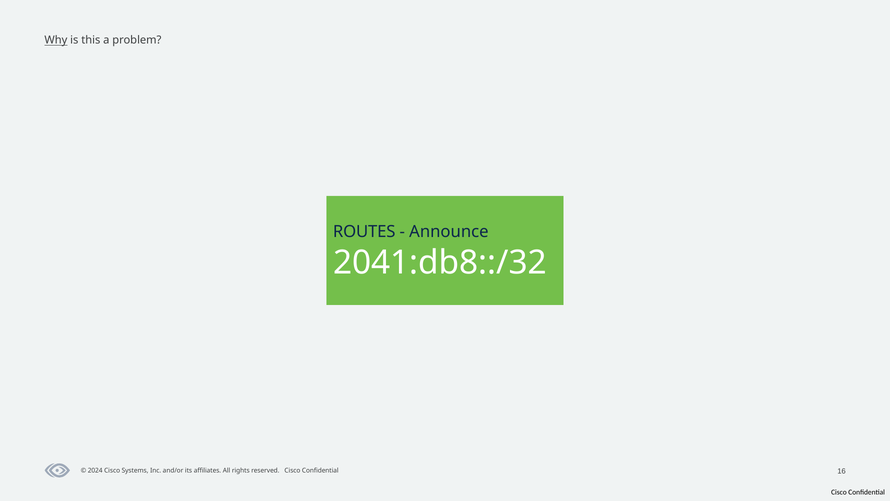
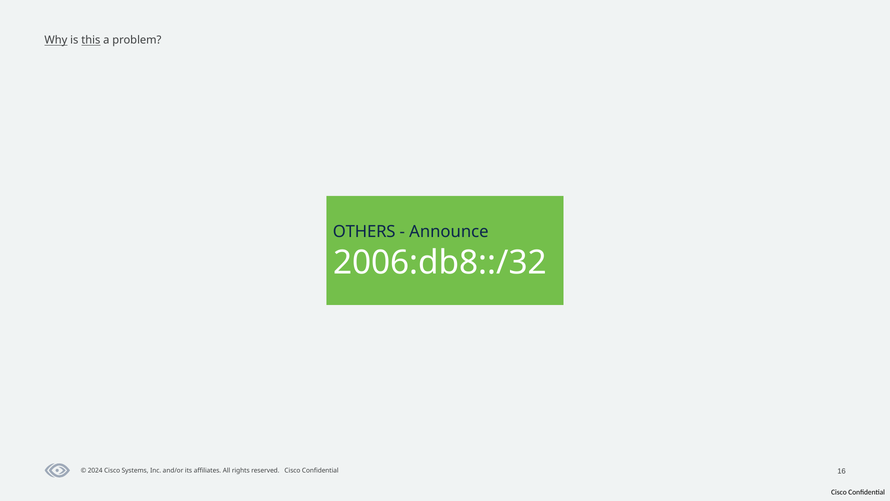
this underline: none -> present
ROUTES: ROUTES -> OTHERS
2041:db8::/32: 2041:db8::/32 -> 2006:db8::/32
